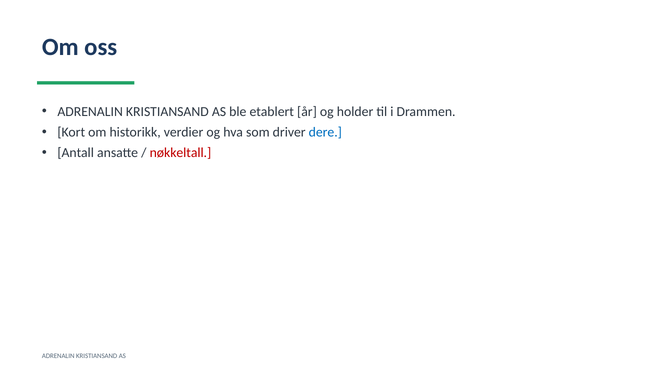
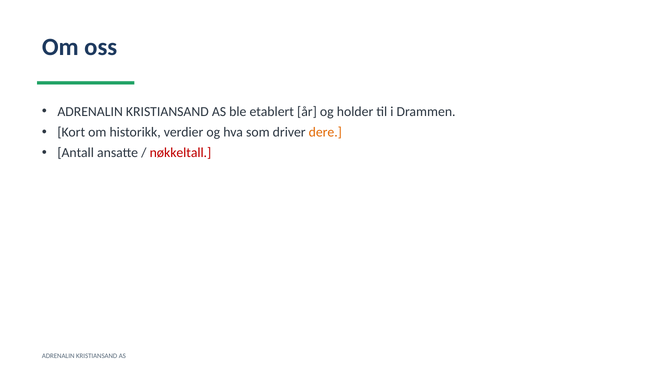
dere colour: blue -> orange
